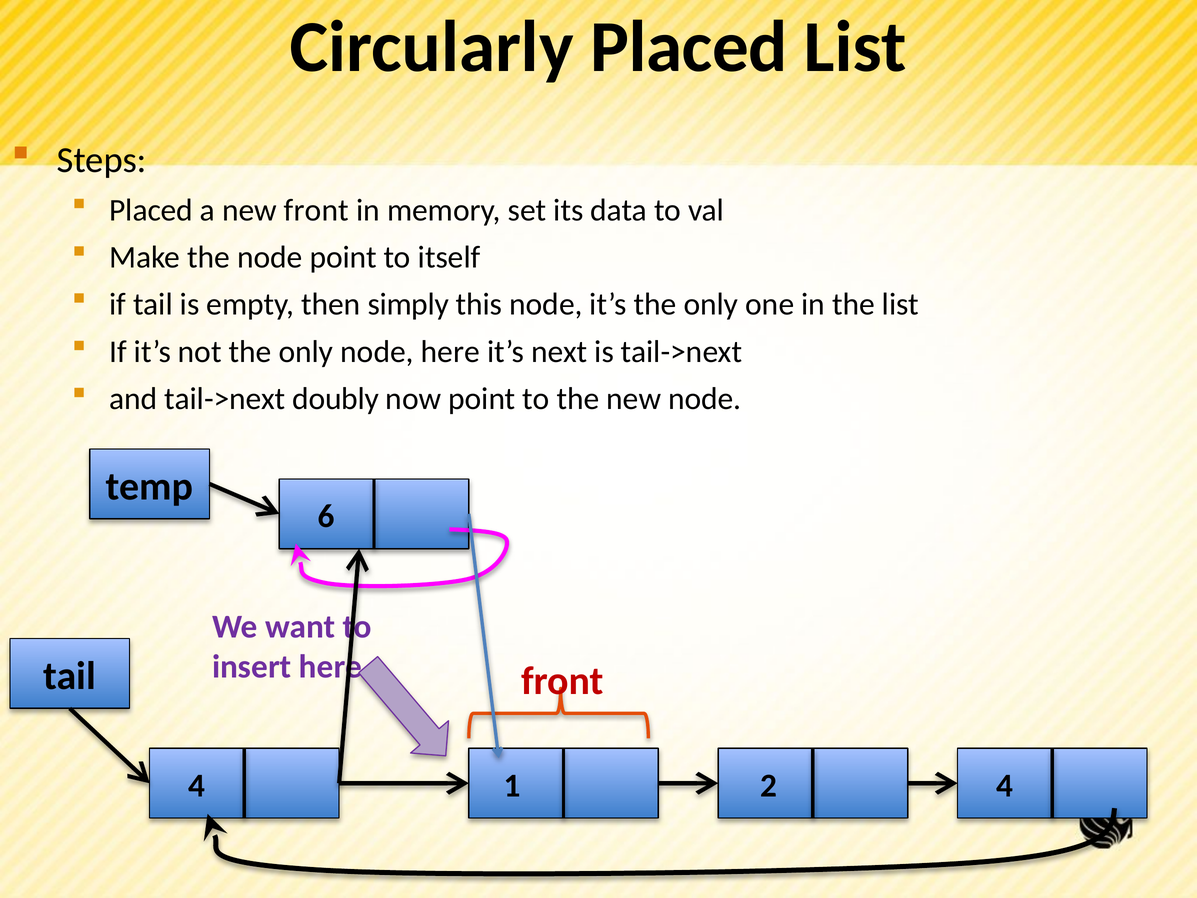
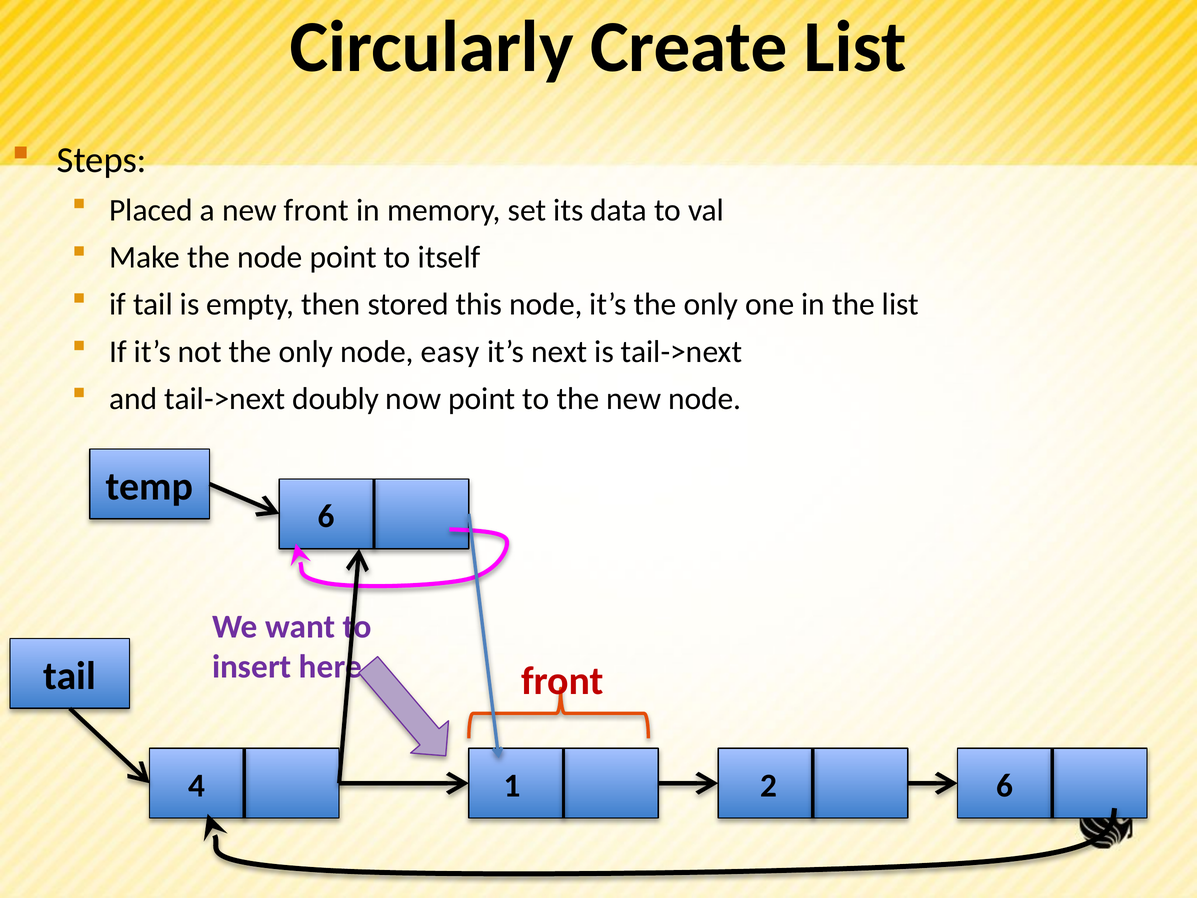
Circularly Placed: Placed -> Create
simply: simply -> stored
node here: here -> easy
2 4: 4 -> 6
